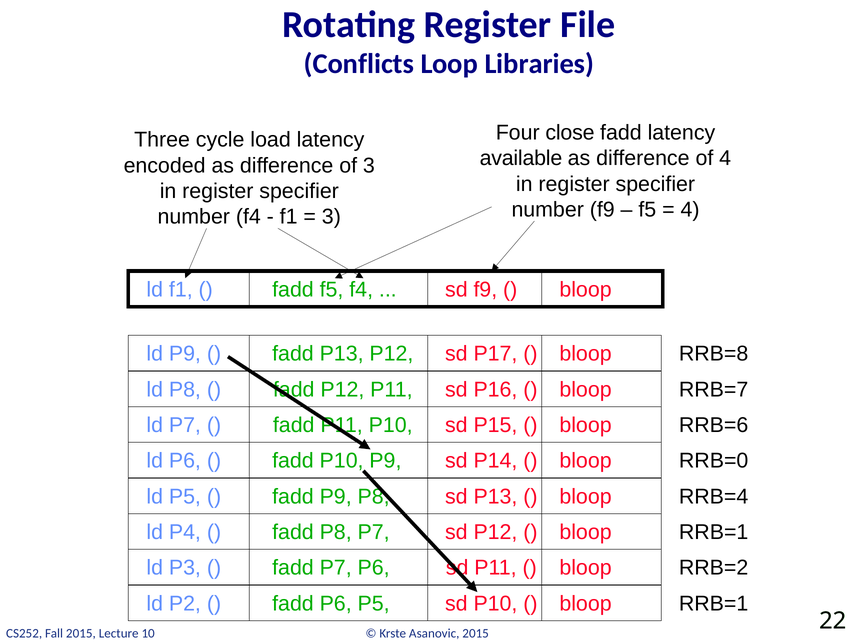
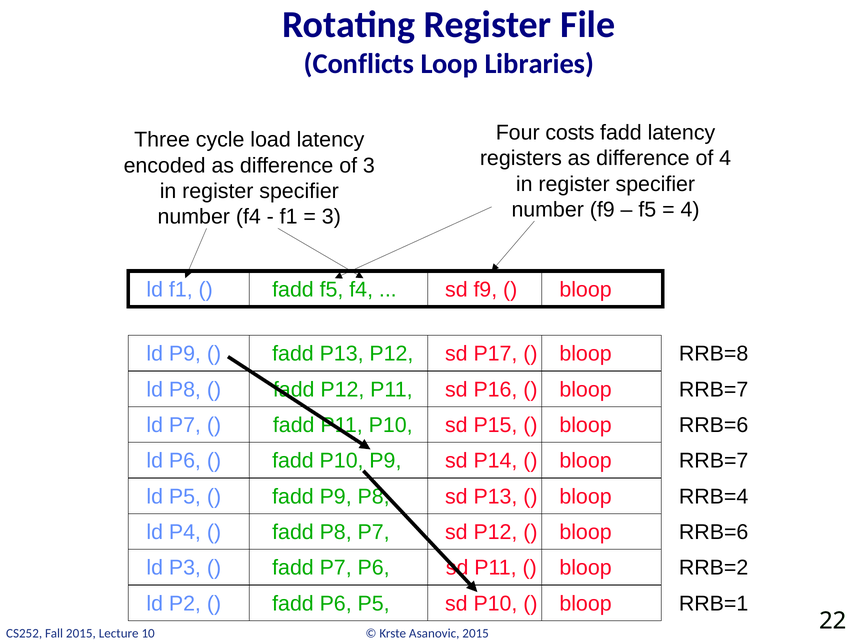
close: close -> costs
available: available -> registers
RRB=0 at (714, 460): RRB=0 -> RRB=7
RRB=1 at (714, 531): RRB=1 -> RRB=6
